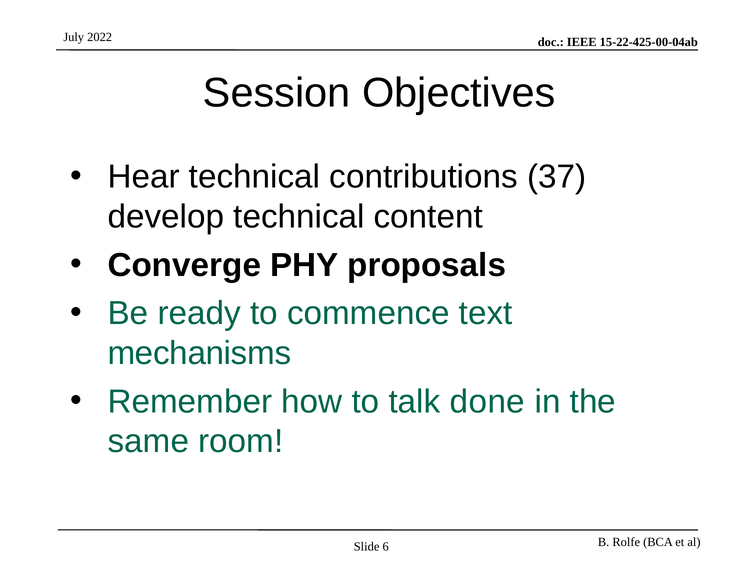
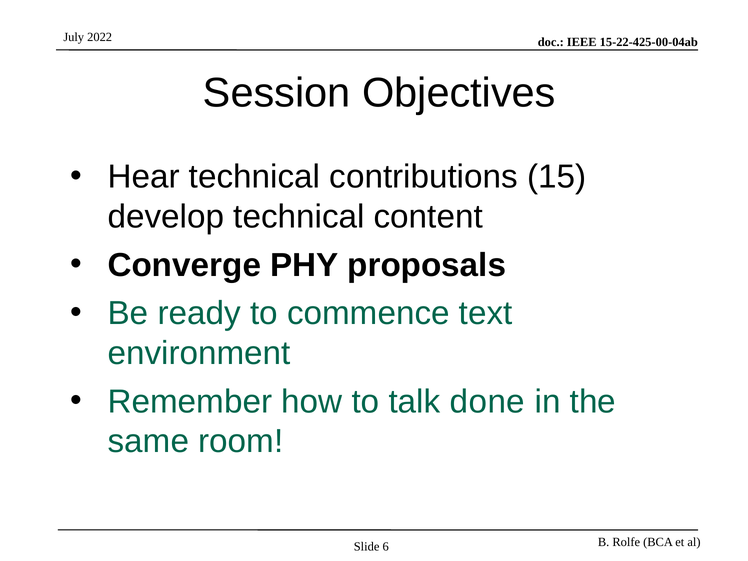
37: 37 -> 15
mechanisms: mechanisms -> environment
